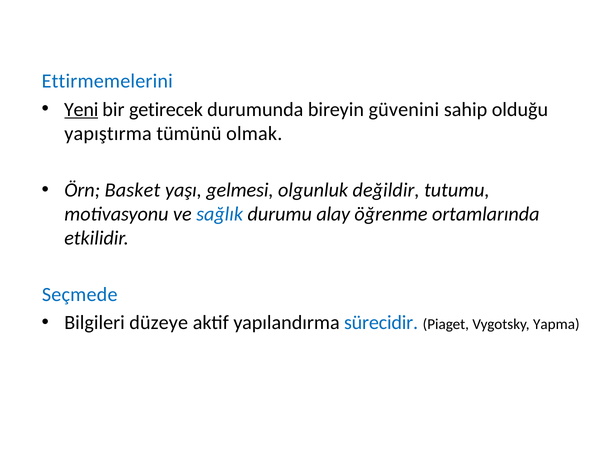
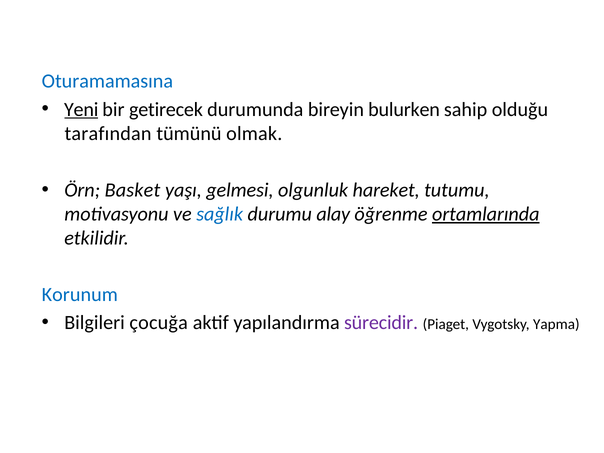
Ettirmemelerini: Ettirmemelerini -> Oturamamasına
güvenini: güvenini -> bulurken
yapıştırma: yapıştırma -> tarafından
değildir: değildir -> hareket
ortamlarında underline: none -> present
Seçmede: Seçmede -> Korunum
düzeye: düzeye -> çocuğa
sürecidir colour: blue -> purple
